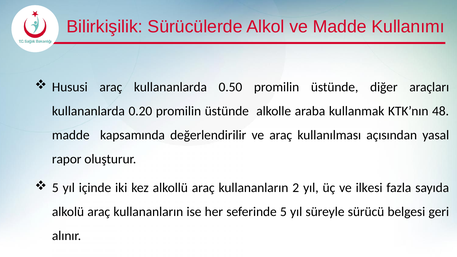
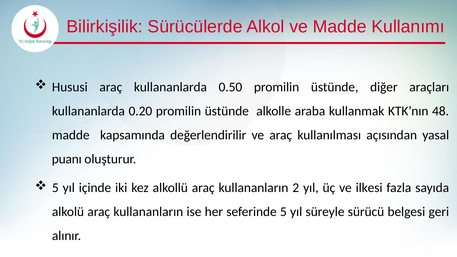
rapor: rapor -> puanı
